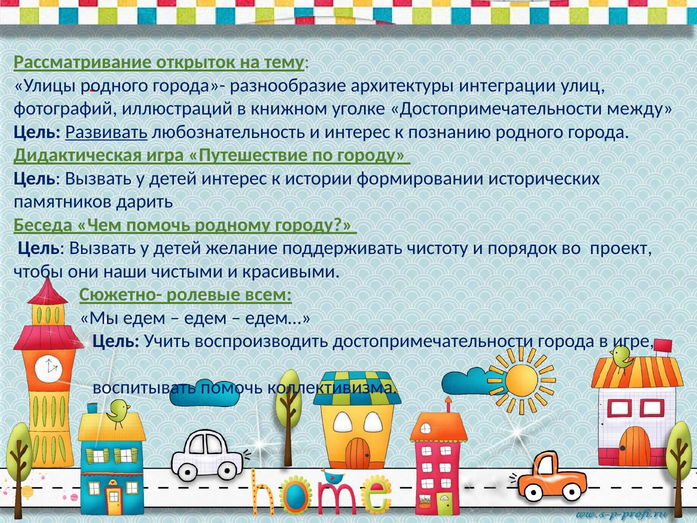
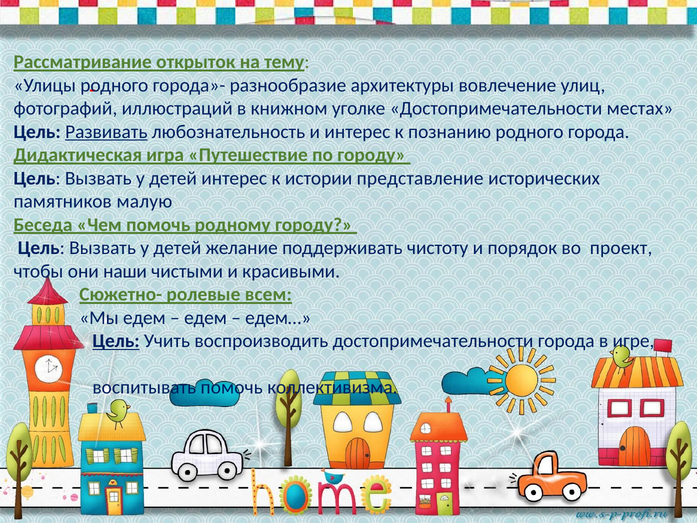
интеграции: интеграции -> вовлечение
между: между -> местах
формировании: формировании -> представление
дарить: дарить -> малую
Цель at (116, 341) underline: none -> present
